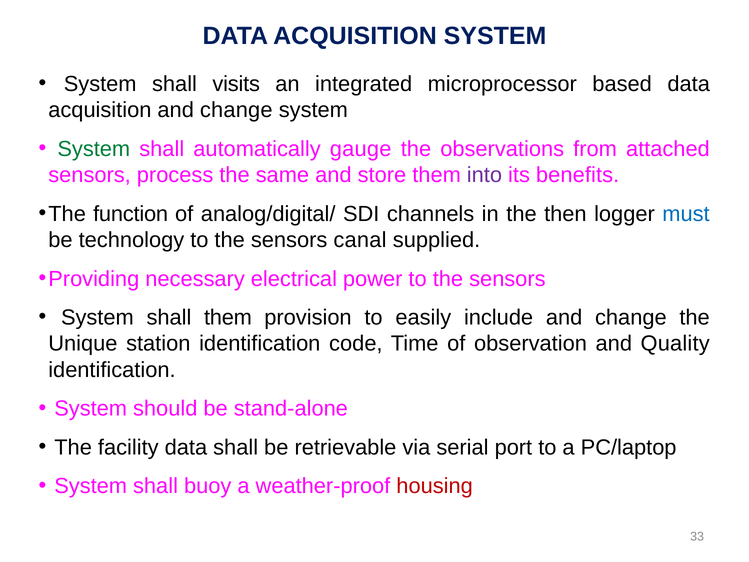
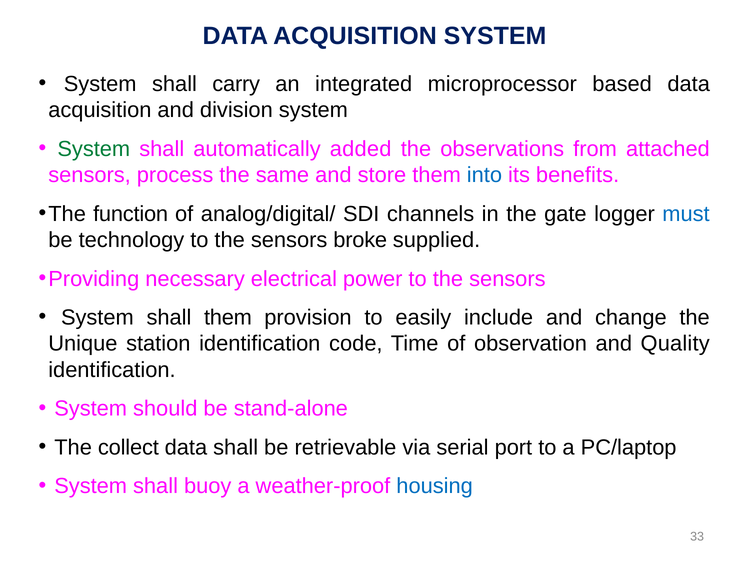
visits: visits -> carry
acquisition and change: change -> division
gauge: gauge -> added
into colour: purple -> blue
then: then -> gate
canal: canal -> broke
facility: facility -> collect
housing colour: red -> blue
